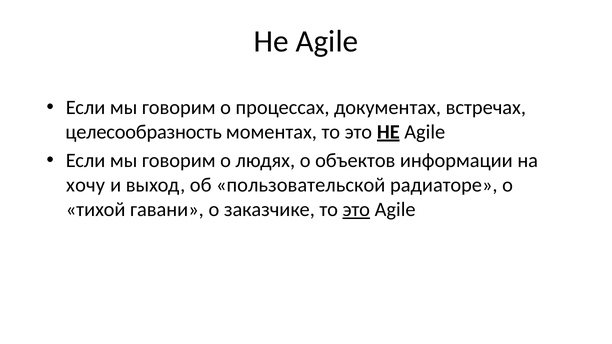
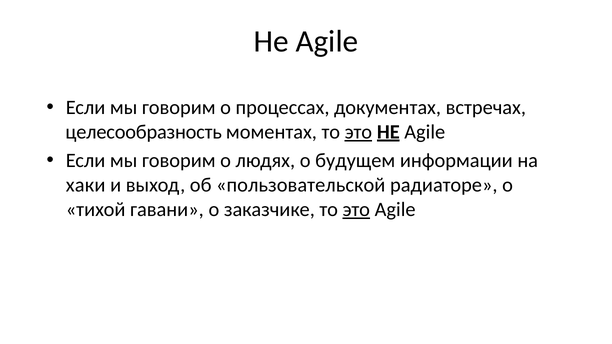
это at (358, 132) underline: none -> present
объектов: объектов -> будущем
хочу: хочу -> хаки
